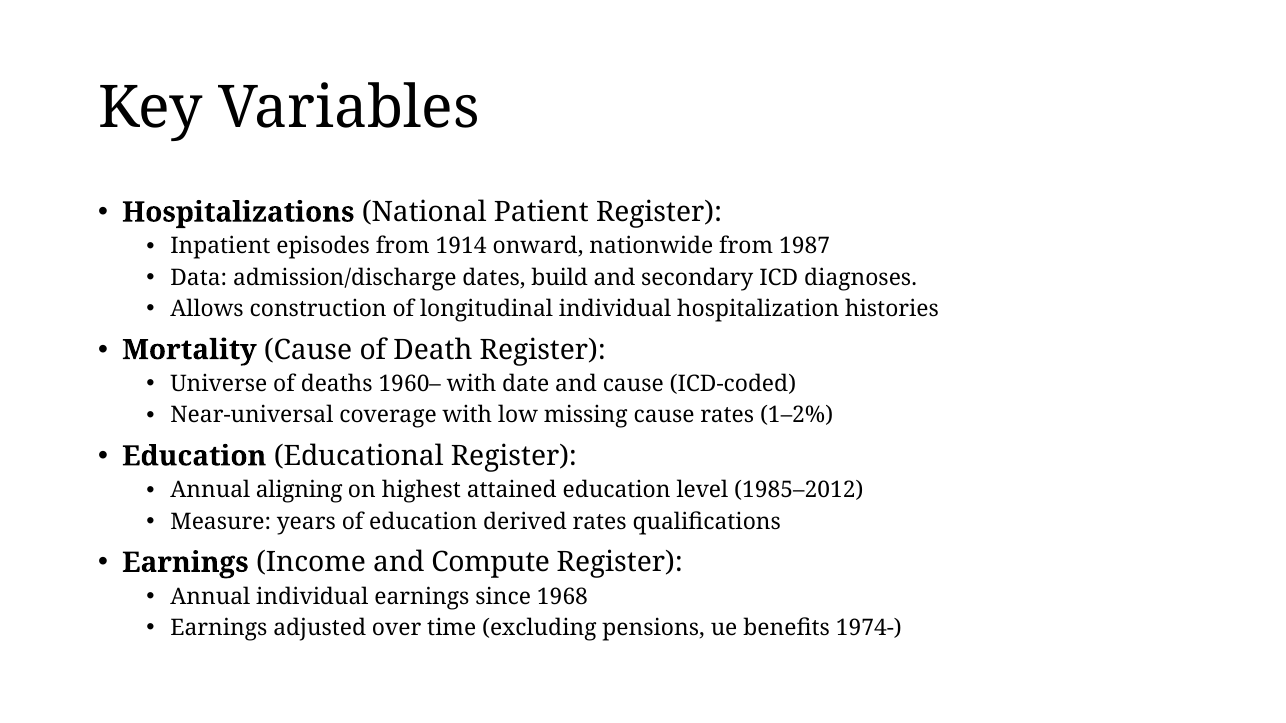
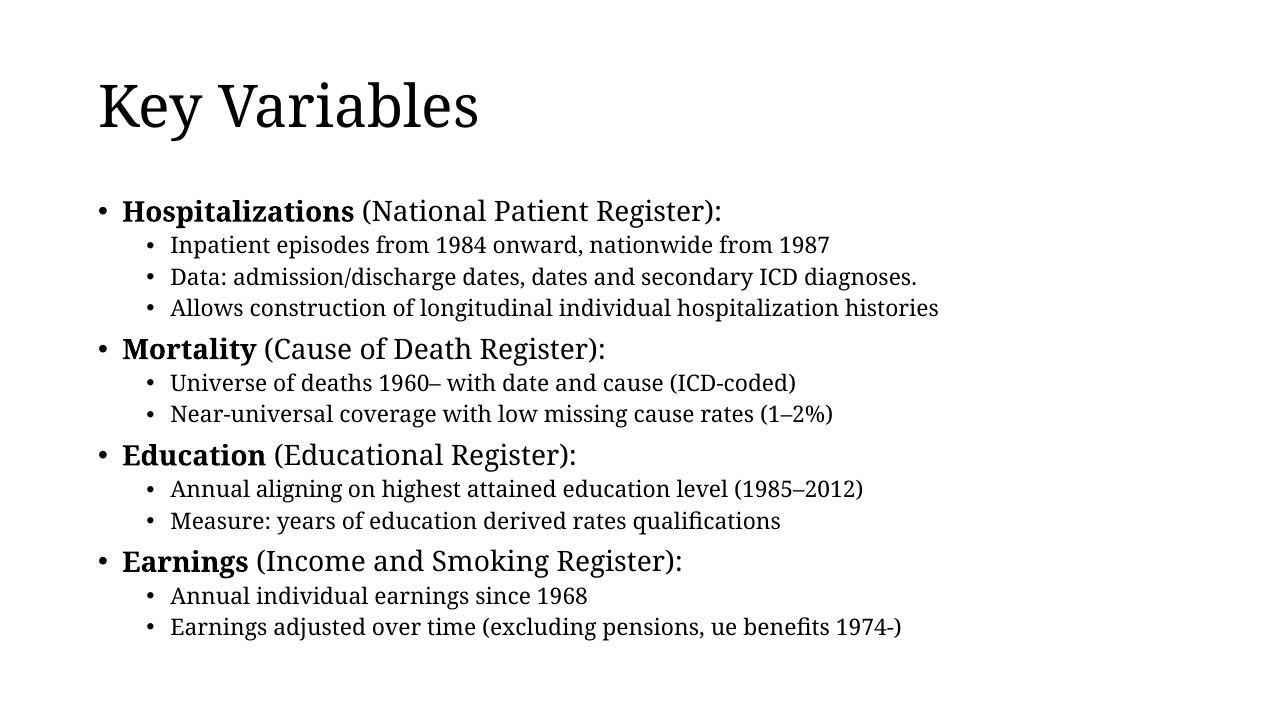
1914: 1914 -> 1984
dates build: build -> dates
Compute: Compute -> Smoking
